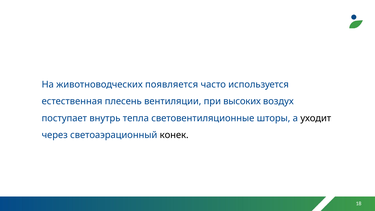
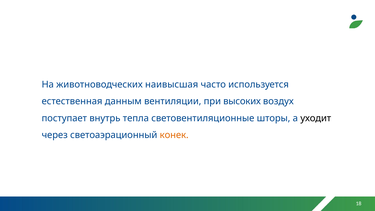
появляется: появляется -> наивысшая
плесень: плесень -> данным
конек colour: black -> orange
